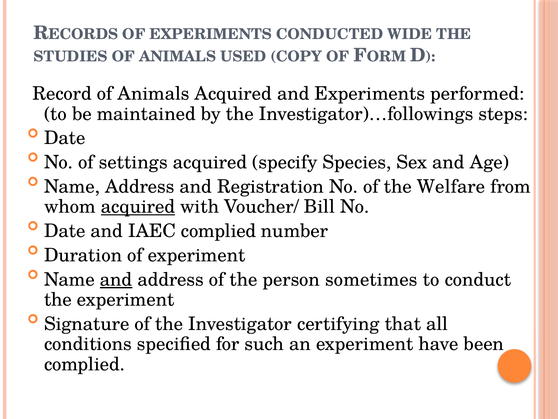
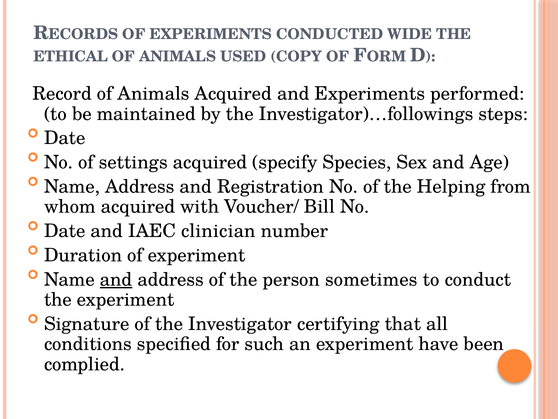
STUDIES: STUDIES -> ETHICAL
Welfare: Welfare -> Helping
acquired at (138, 207) underline: present -> none
IAEC complied: complied -> clinician
